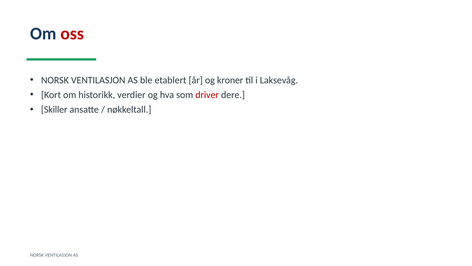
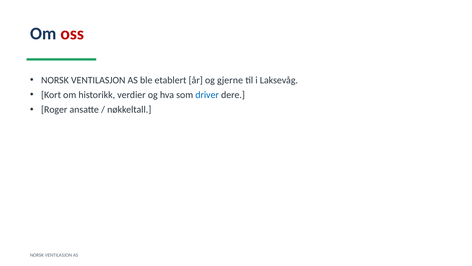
kroner: kroner -> gjerne
driver colour: red -> blue
Skiller: Skiller -> Roger
